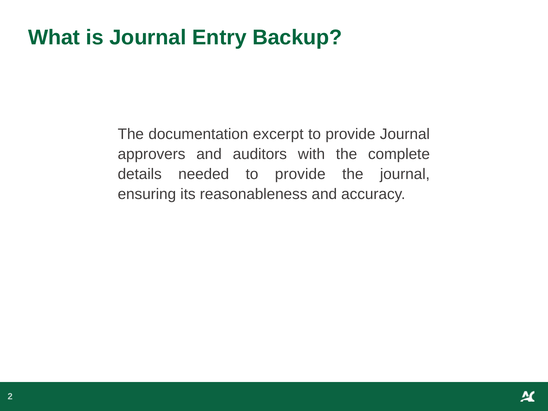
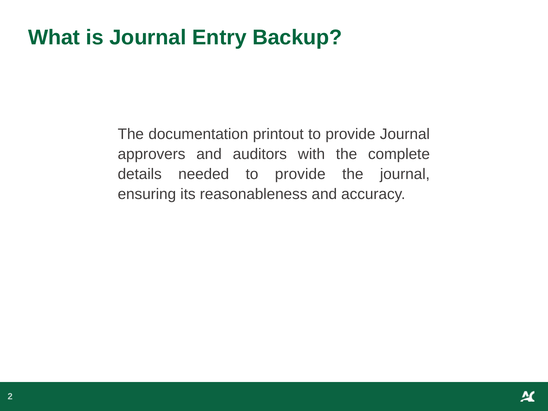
excerpt: excerpt -> printout
